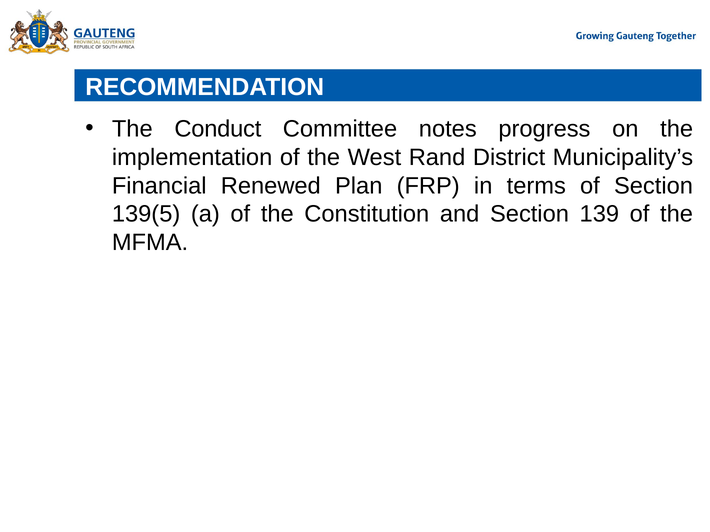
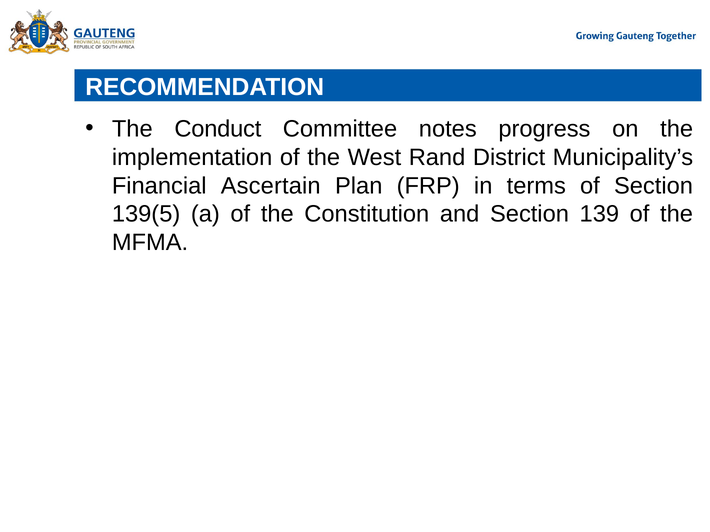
Renewed: Renewed -> Ascertain
